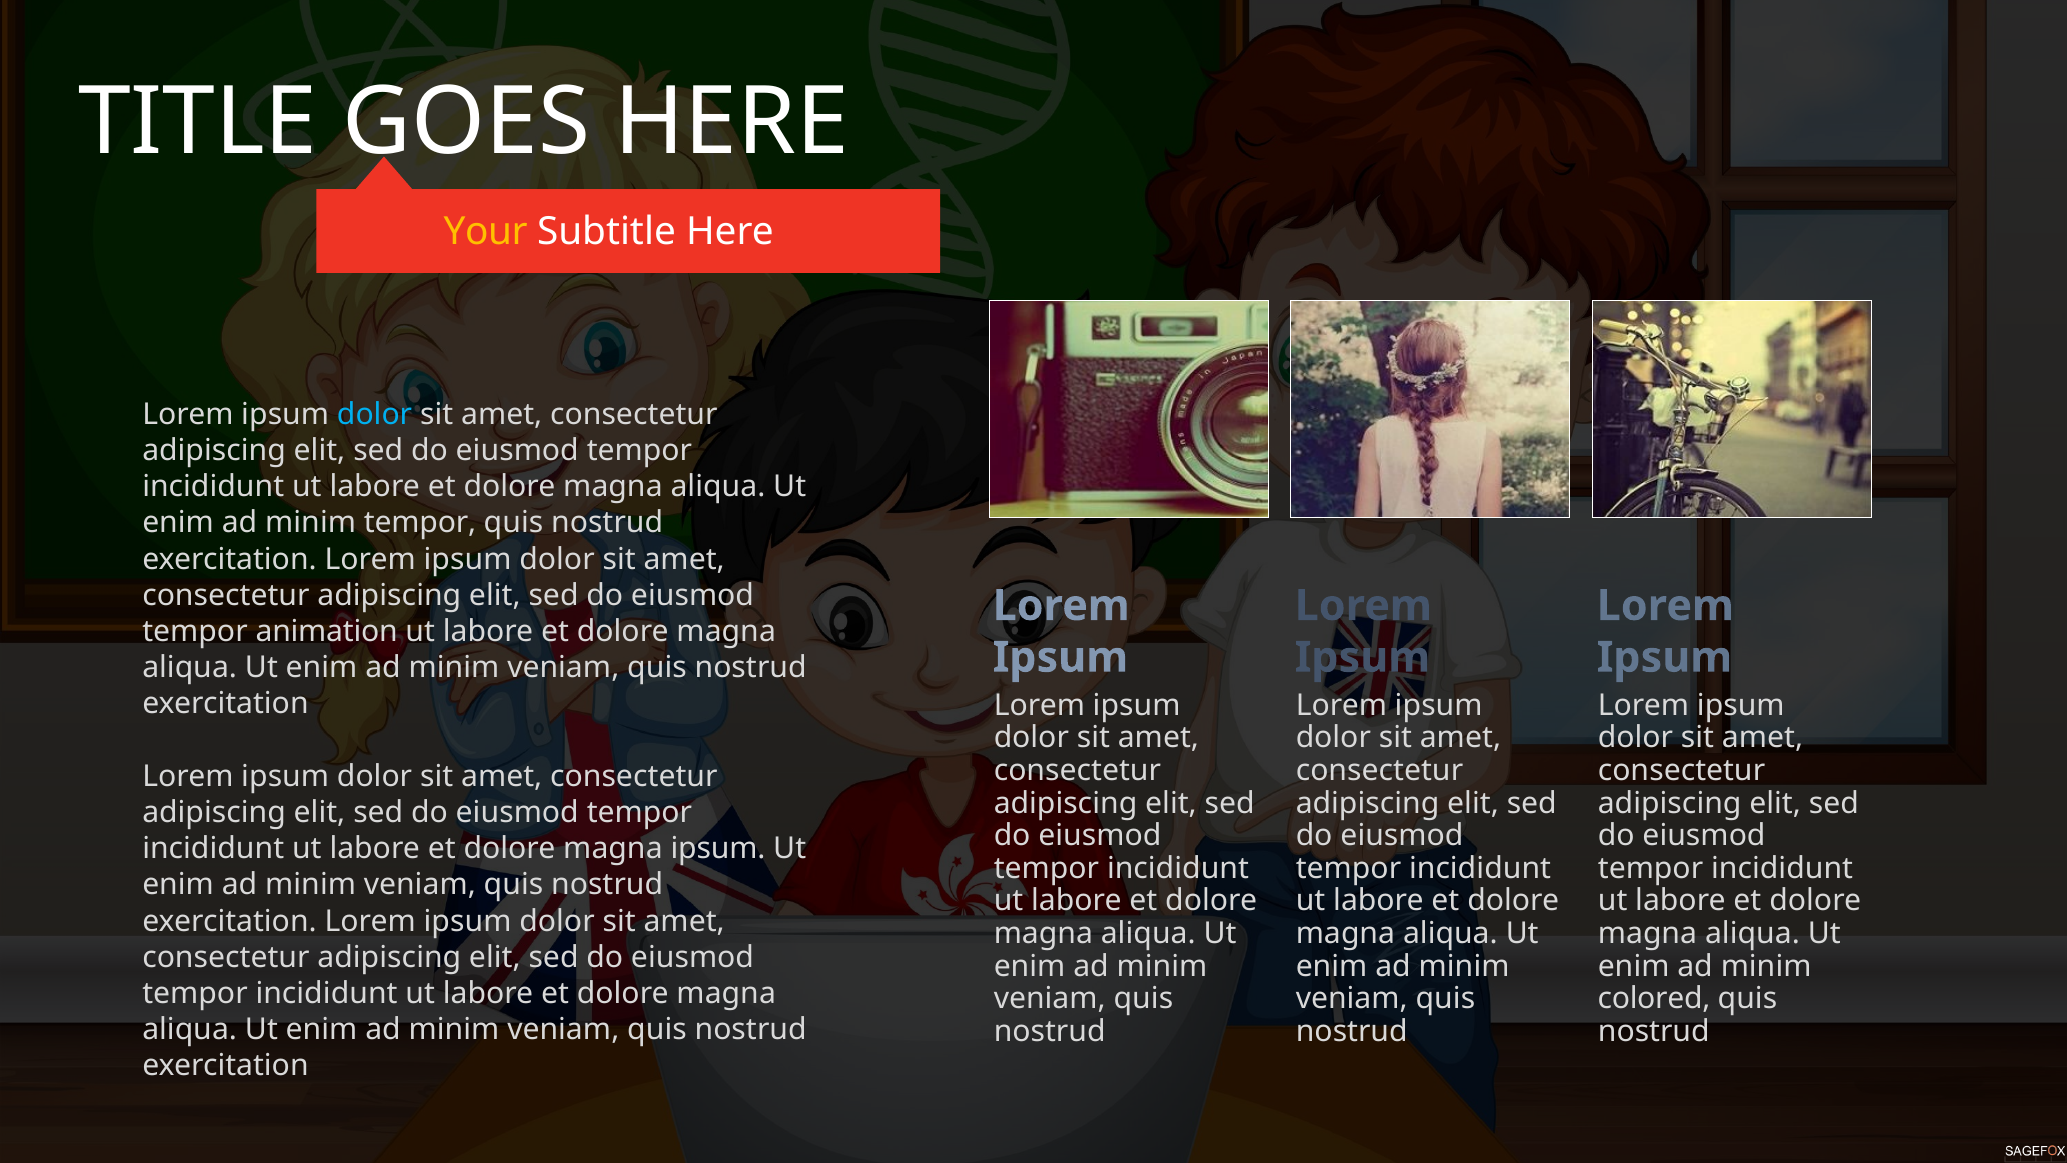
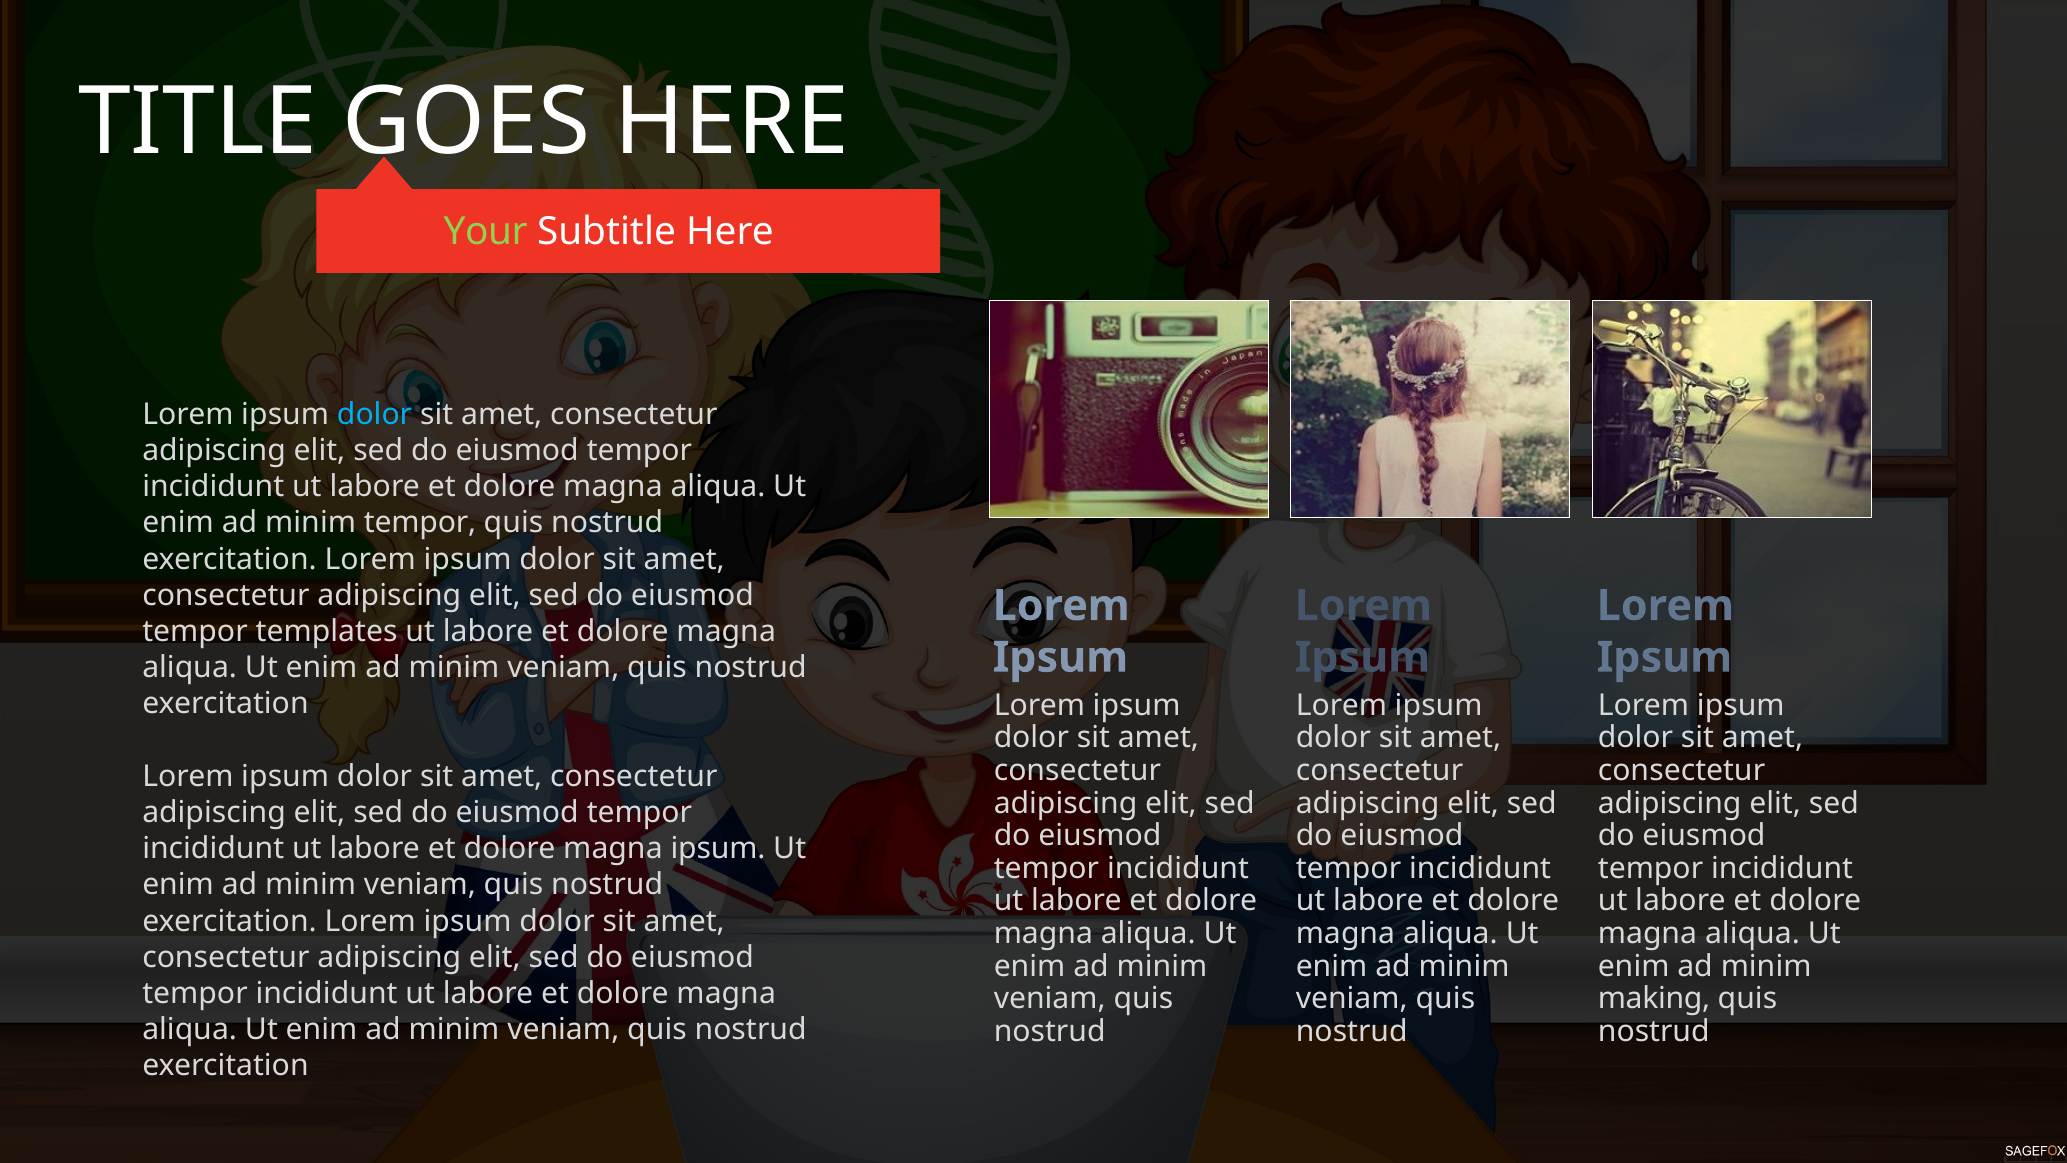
Your colour: yellow -> light green
animation: animation -> templates
colored: colored -> making
